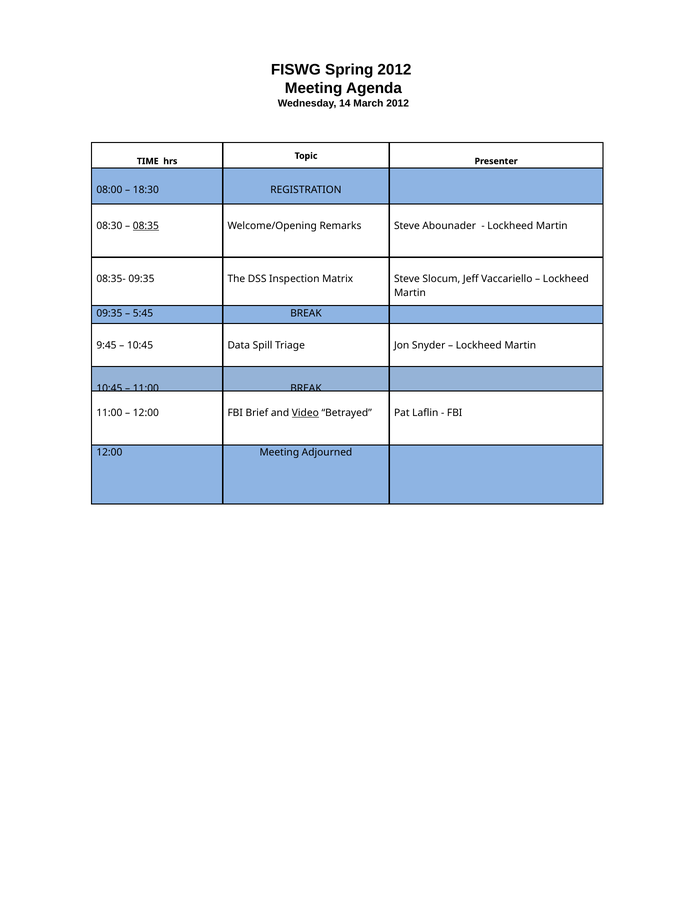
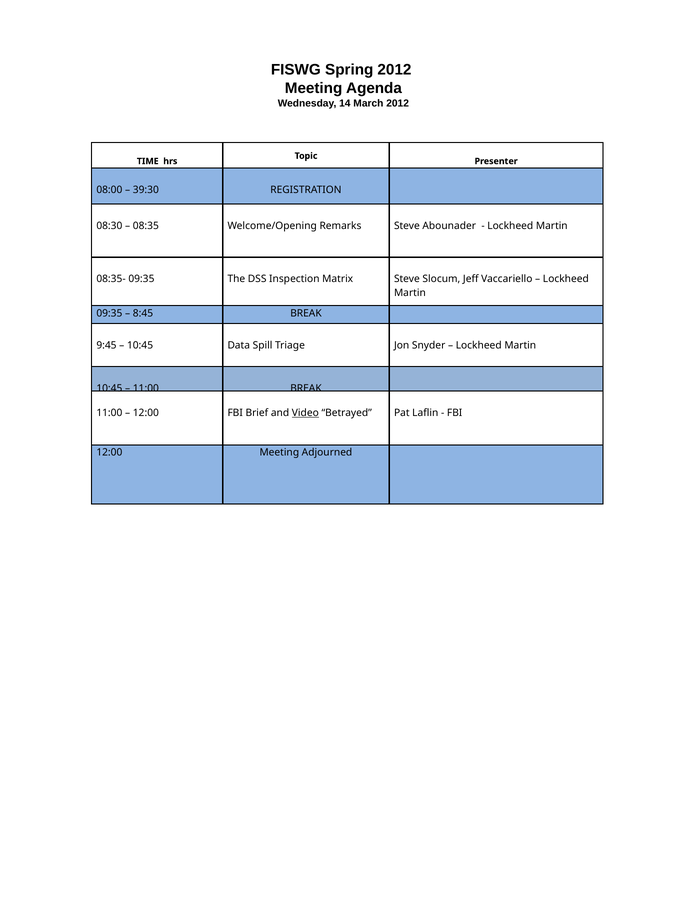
18:30: 18:30 -> 39:30
08:35 underline: present -> none
5:45: 5:45 -> 8:45
